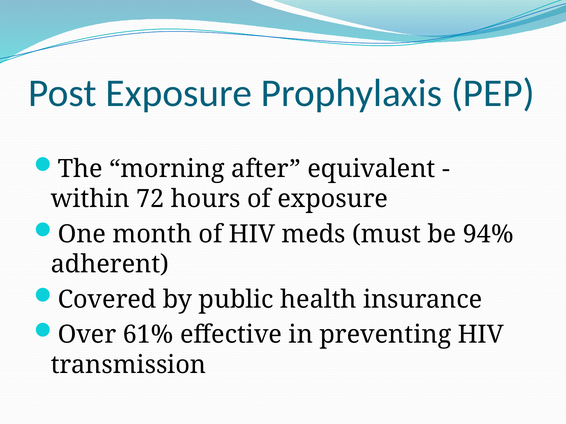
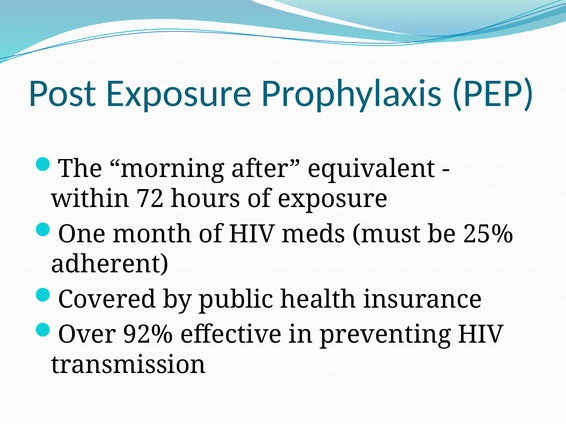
94%: 94% -> 25%
61%: 61% -> 92%
